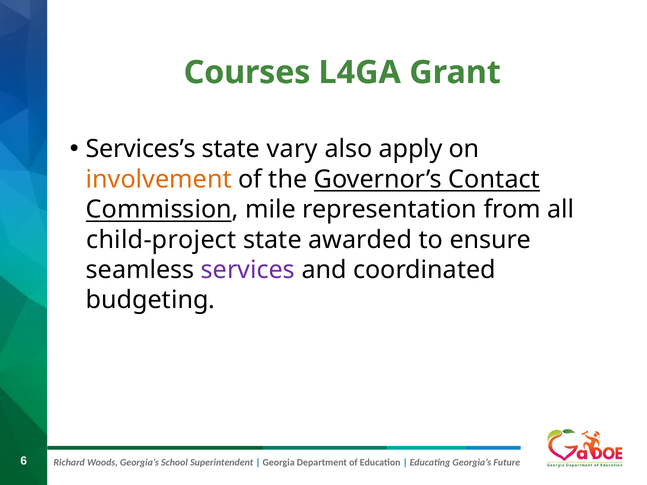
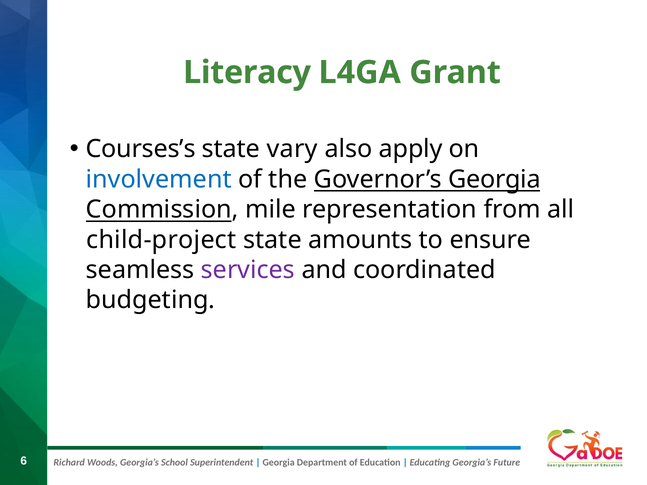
Courses: Courses -> Literacy
Services’s: Services’s -> Courses’s
involvement colour: orange -> blue
Governor’s Contact: Contact -> Georgia
awarded: awarded -> amounts
